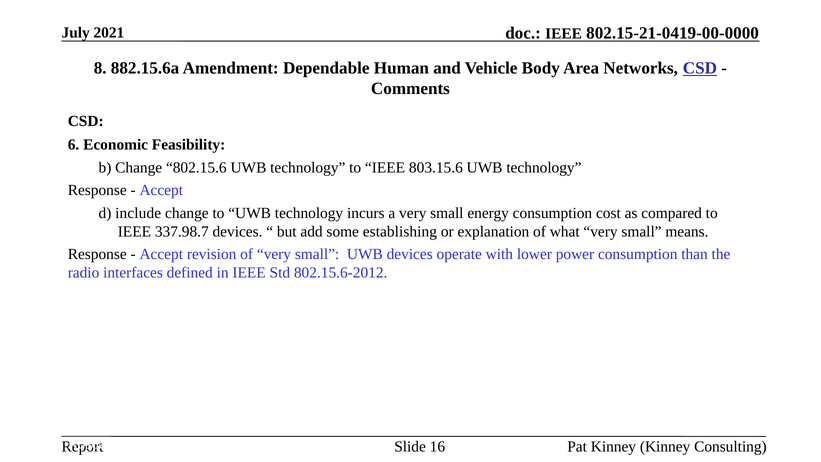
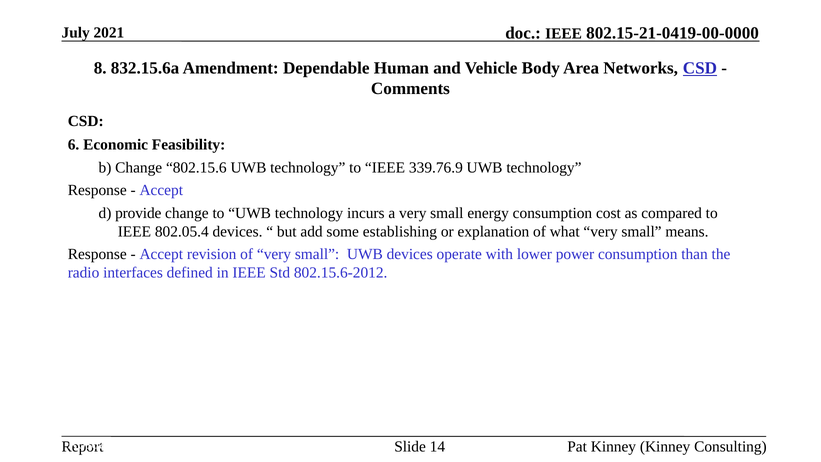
882.15.6a: 882.15.6a -> 832.15.6a
803.15.6: 803.15.6 -> 339.76.9
include: include -> provide
337.98.7: 337.98.7 -> 802.05.4
16: 16 -> 14
